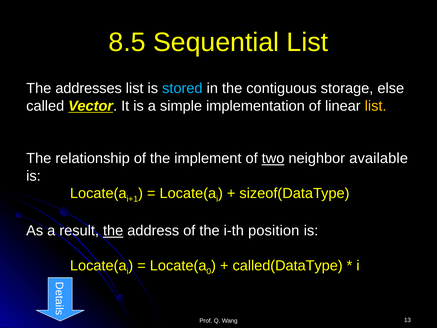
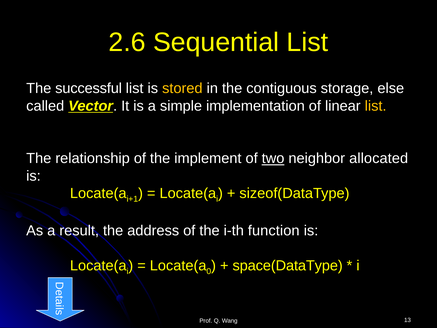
8.5: 8.5 -> 2.6
addresses: addresses -> successful
stored colour: light blue -> yellow
available: available -> allocated
the at (113, 231) underline: present -> none
position: position -> function
called(DataType: called(DataType -> space(DataType
